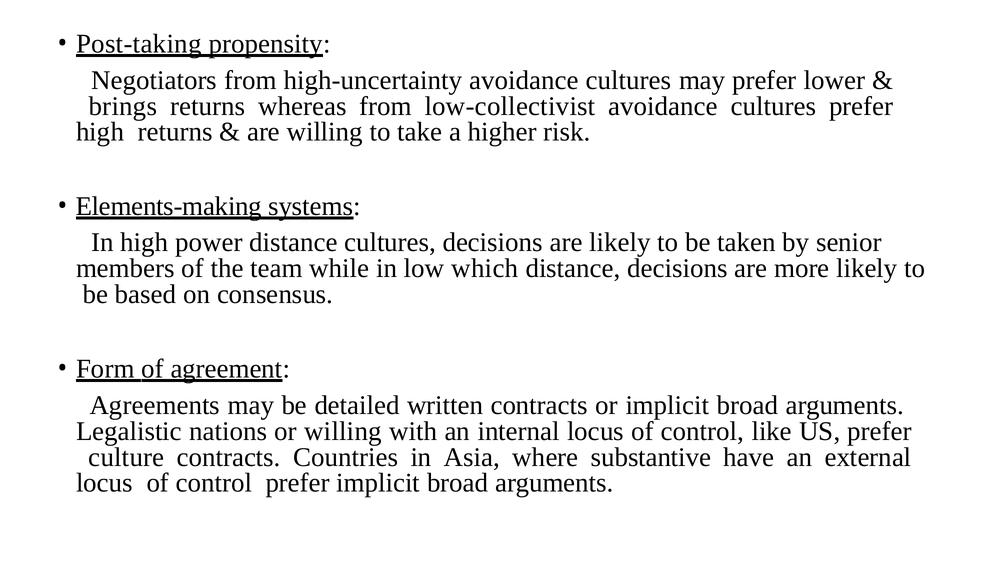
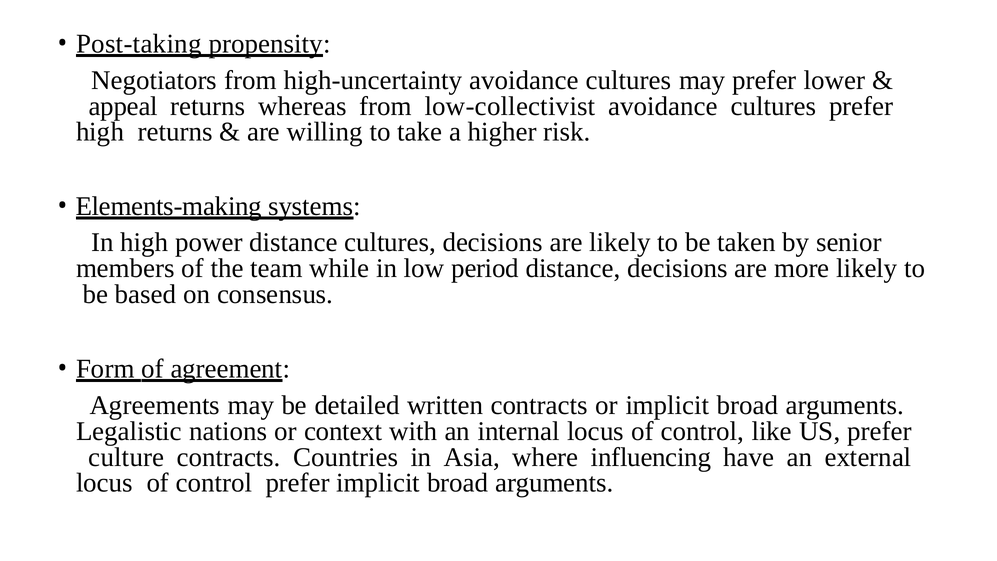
brings: brings -> appeal
which: which -> period
or willing: willing -> context
substantive: substantive -> influencing
